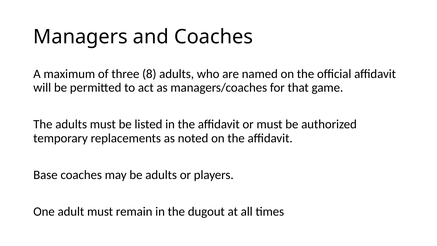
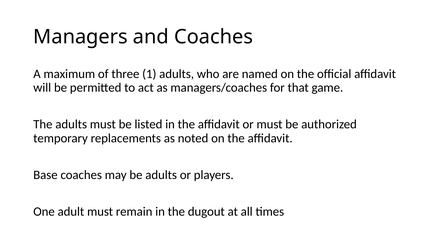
8: 8 -> 1
